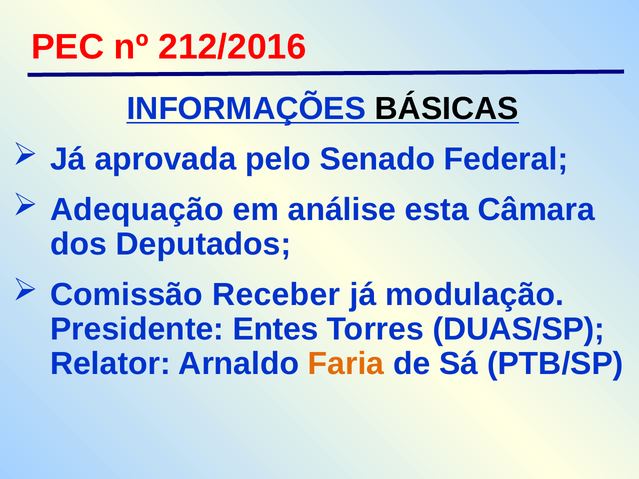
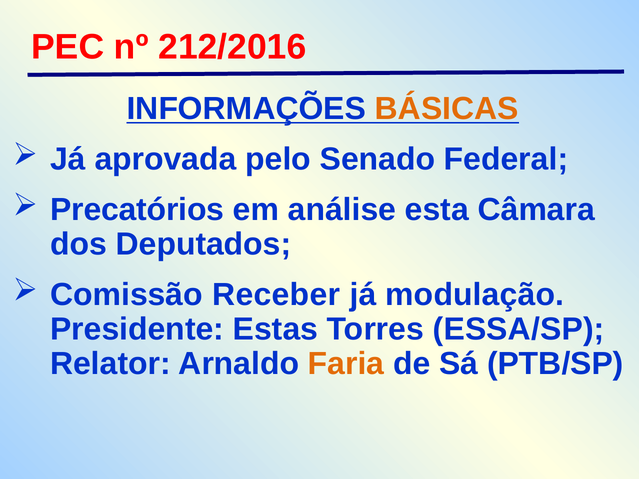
BÁSICAS colour: black -> orange
Adequação: Adequação -> Precatórios
Entes: Entes -> Estas
DUAS/SP: DUAS/SP -> ESSA/SP
